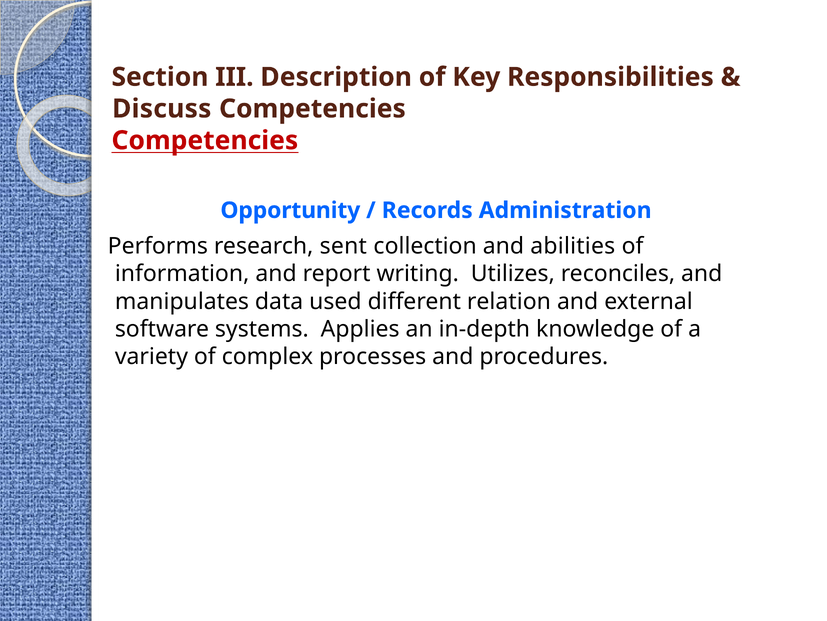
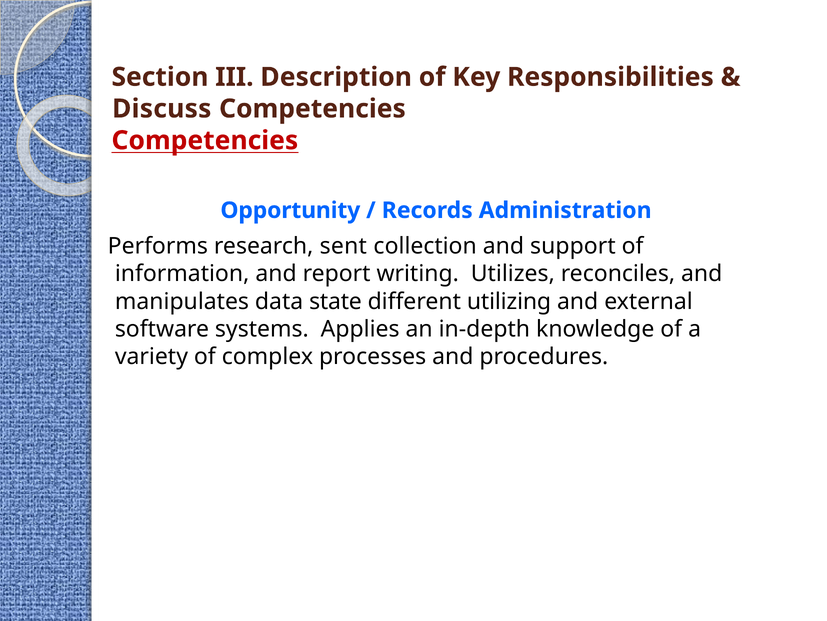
abilities: abilities -> support
used: used -> state
relation: relation -> utilizing
